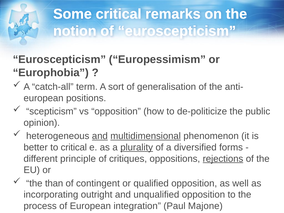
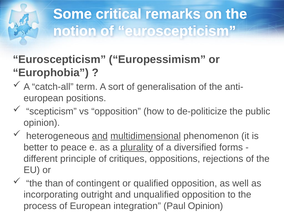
to critical: critical -> peace
rejections underline: present -> none
Paul Majone: Majone -> Opinion
